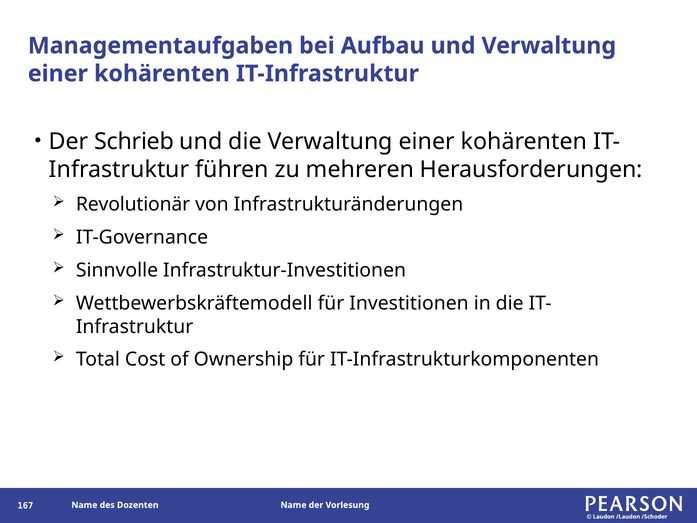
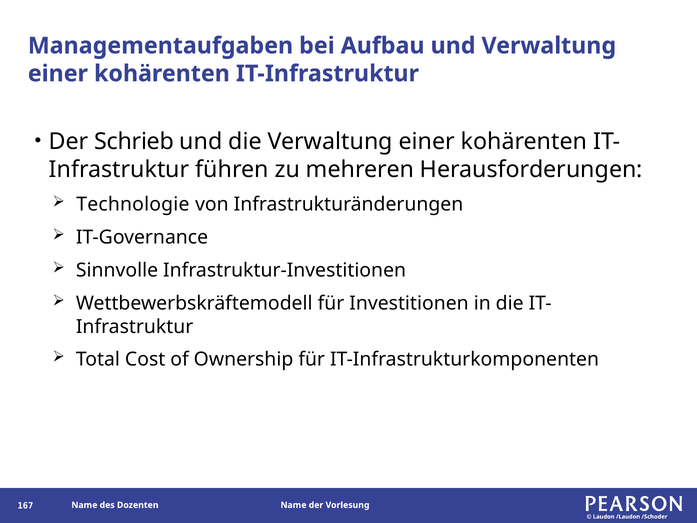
Revolutionär: Revolutionär -> Technologie
